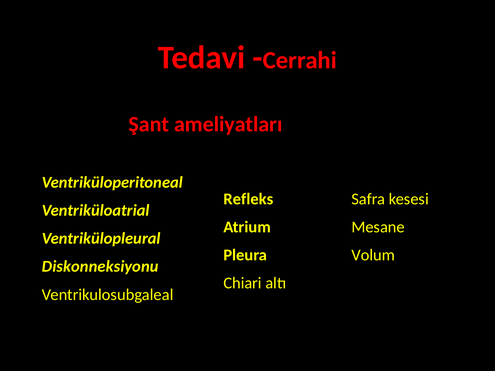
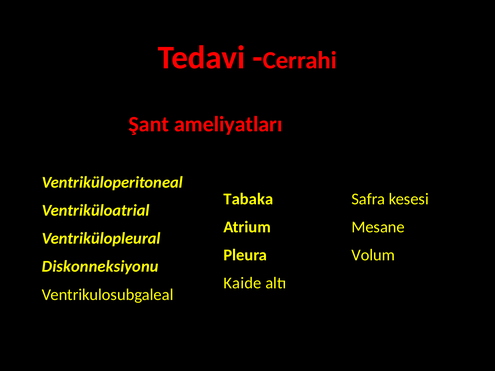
Refleks: Refleks -> Tabaka
Chiari: Chiari -> Kaide
